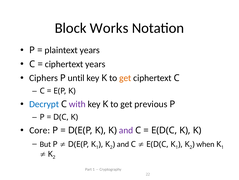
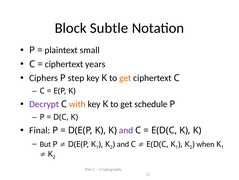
Works: Works -> Subtle
plaintext years: years -> small
until: until -> step
Decrypt colour: blue -> purple
with colour: purple -> orange
previous: previous -> schedule
Core: Core -> Final
